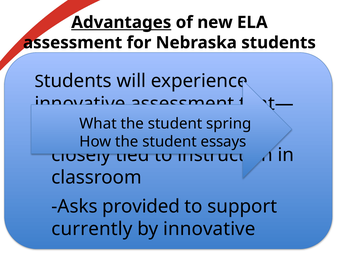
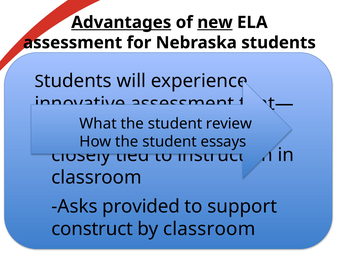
new underline: none -> present
spring: spring -> review
currently: currently -> construct
by innovative: innovative -> classroom
